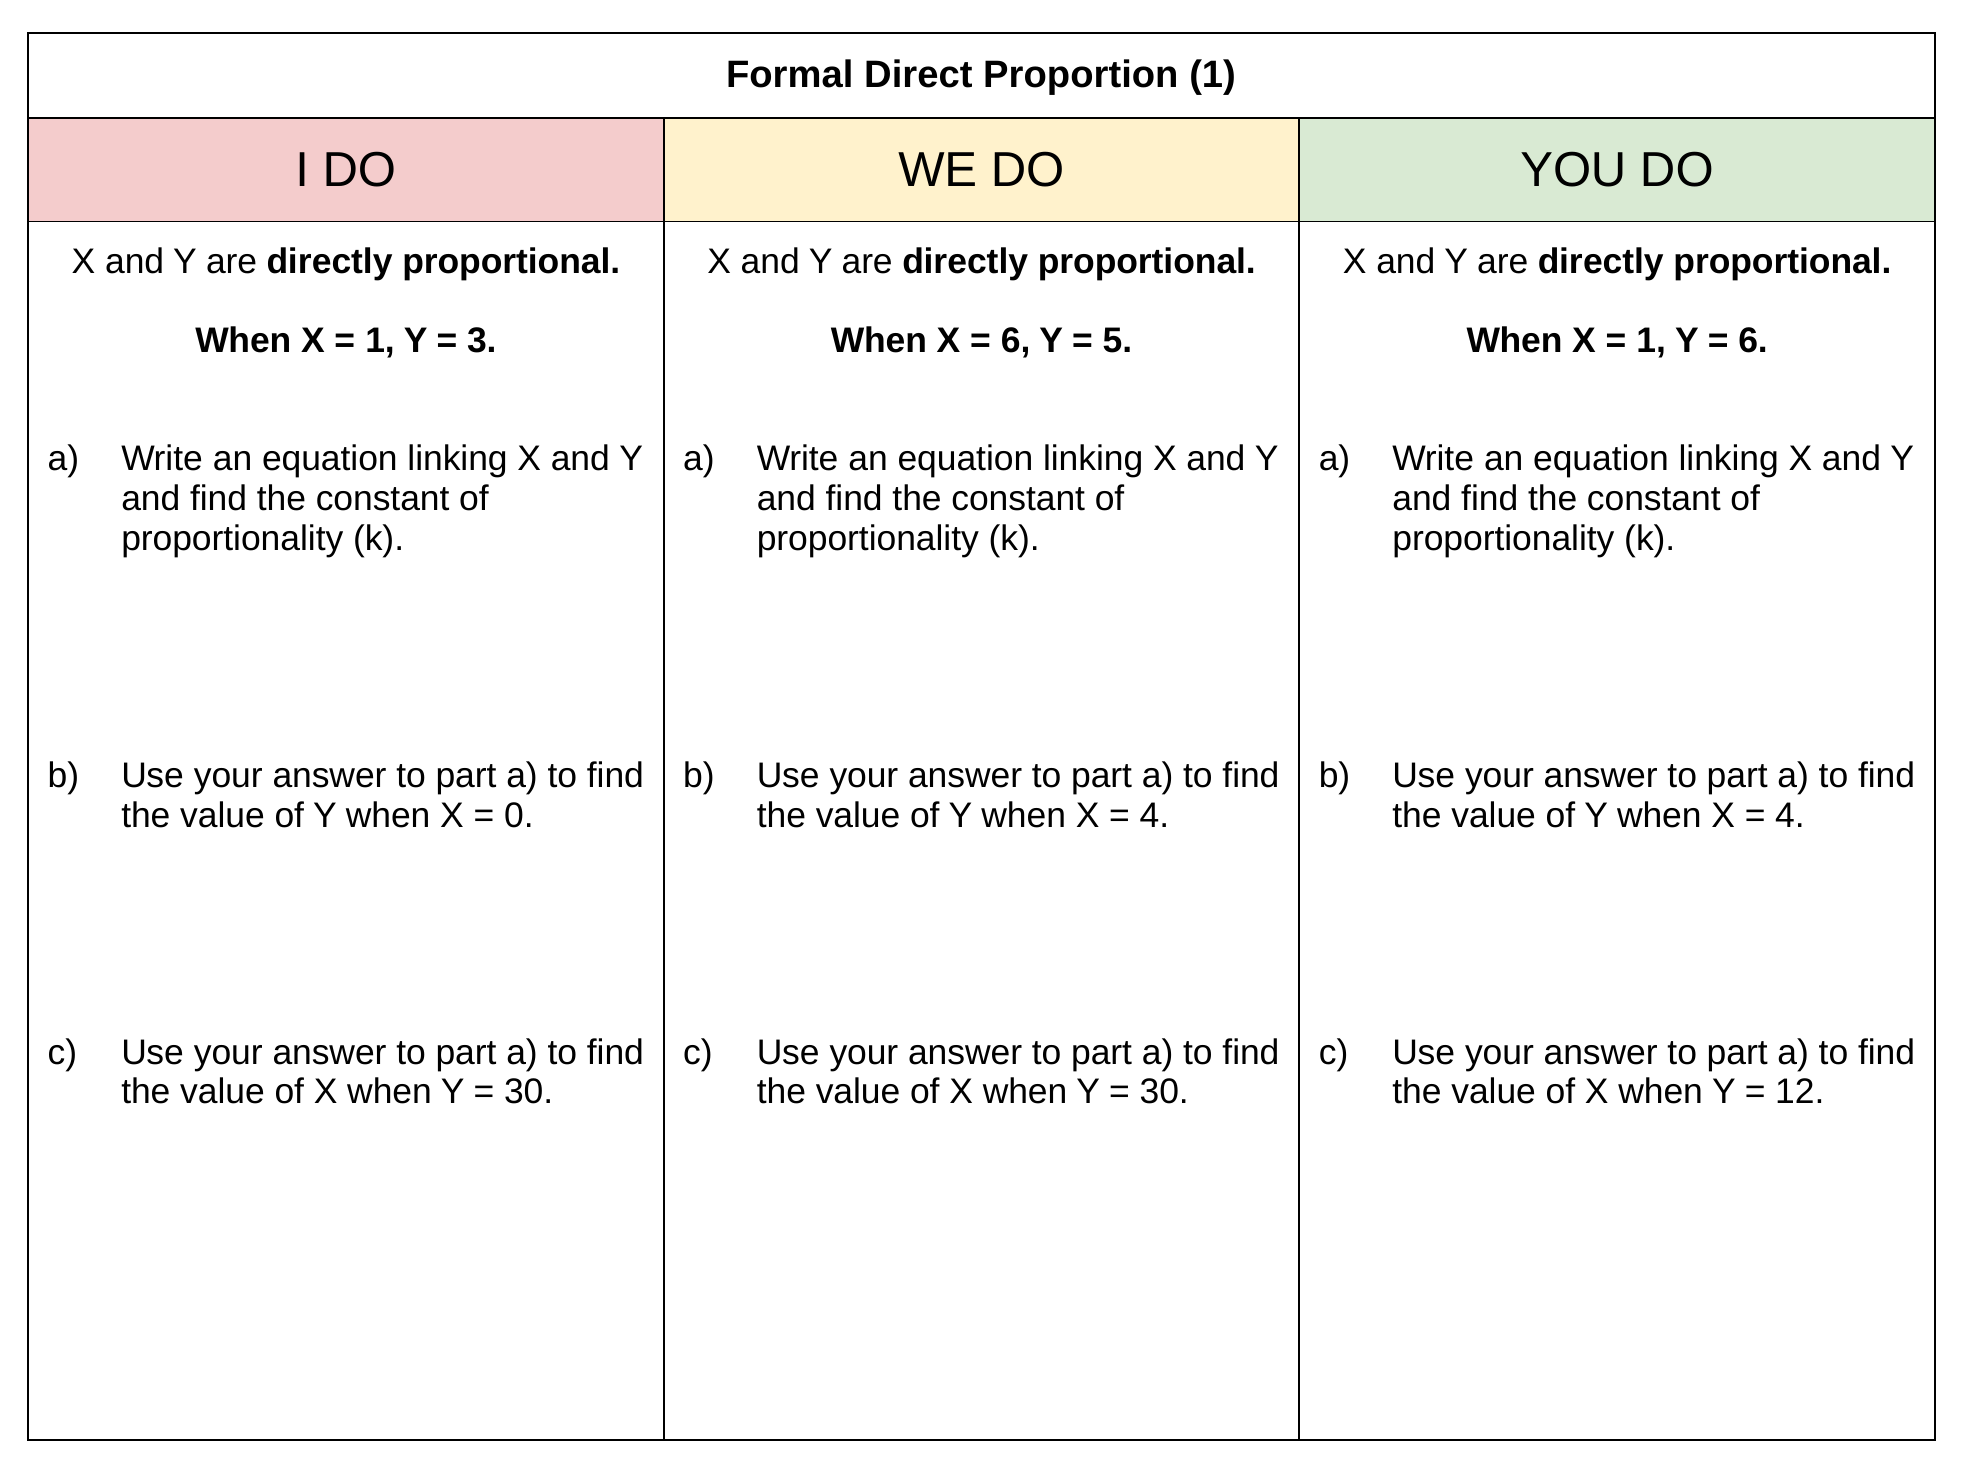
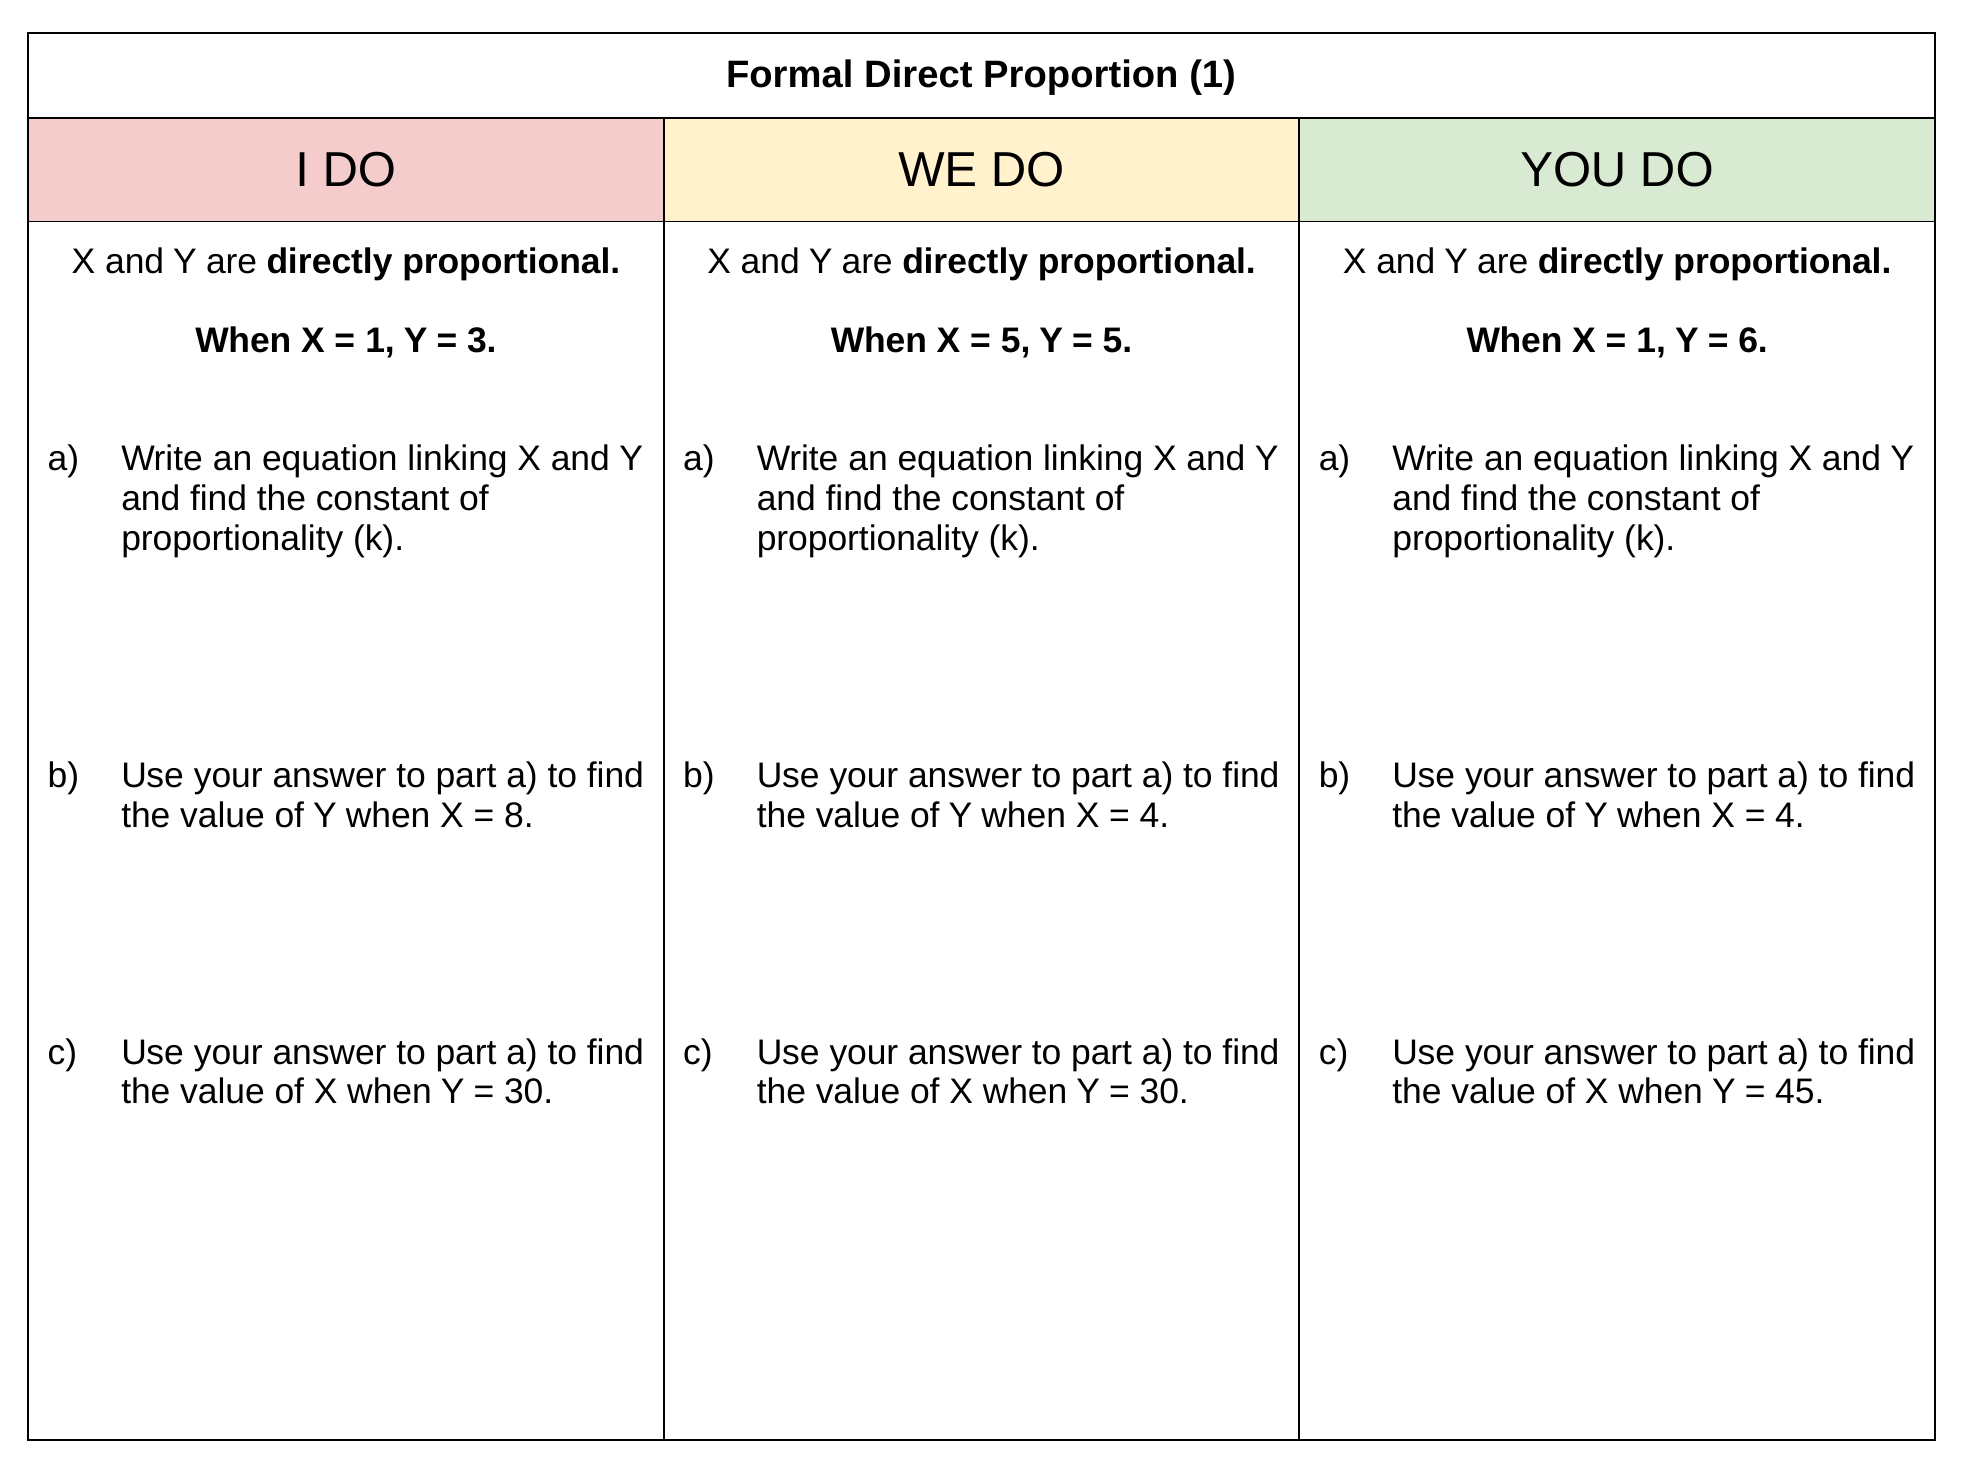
6 at (1016, 341): 6 -> 5
0: 0 -> 8
12: 12 -> 45
